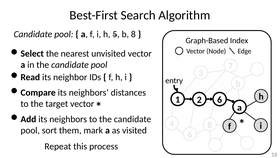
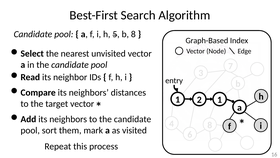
1 6: 6 -> 1
